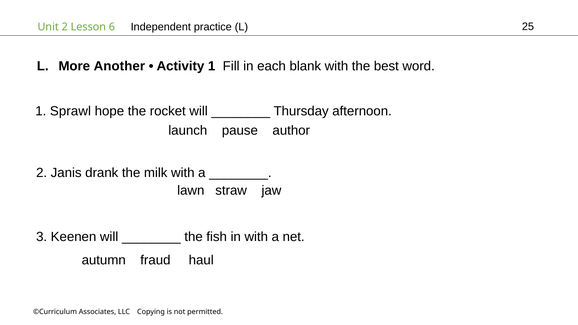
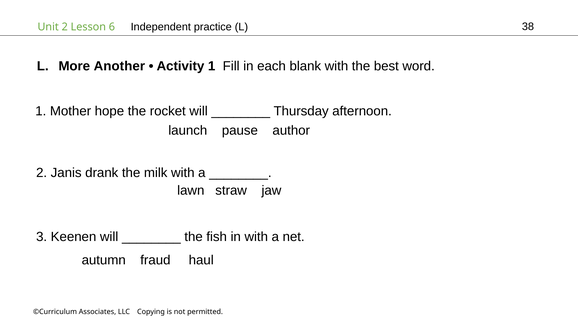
25: 25 -> 38
Sprawl: Sprawl -> Mother
